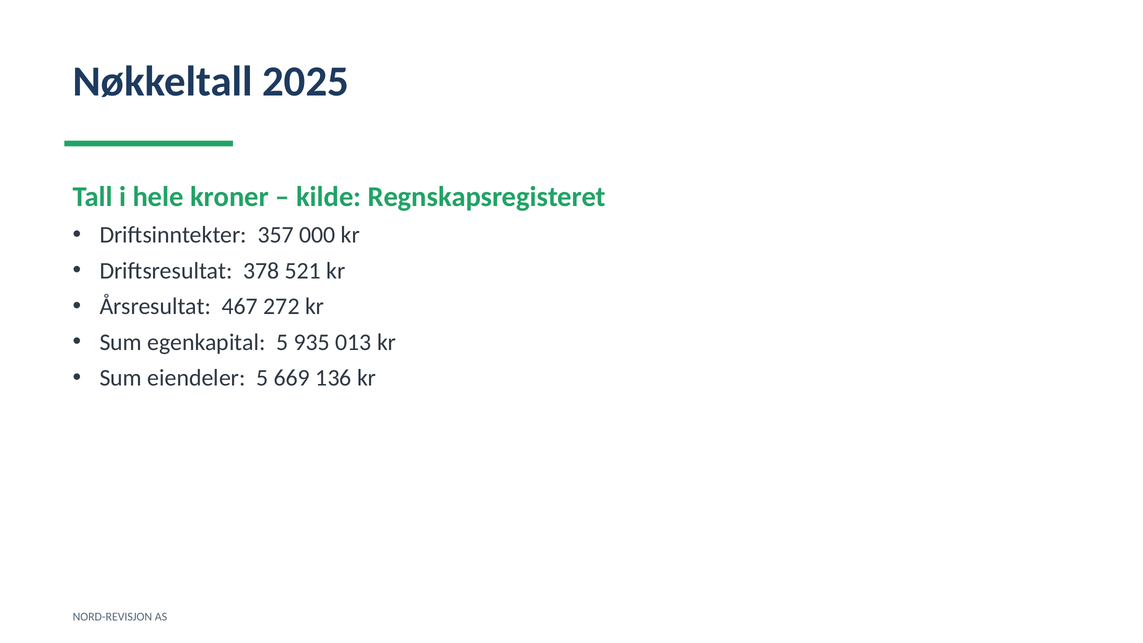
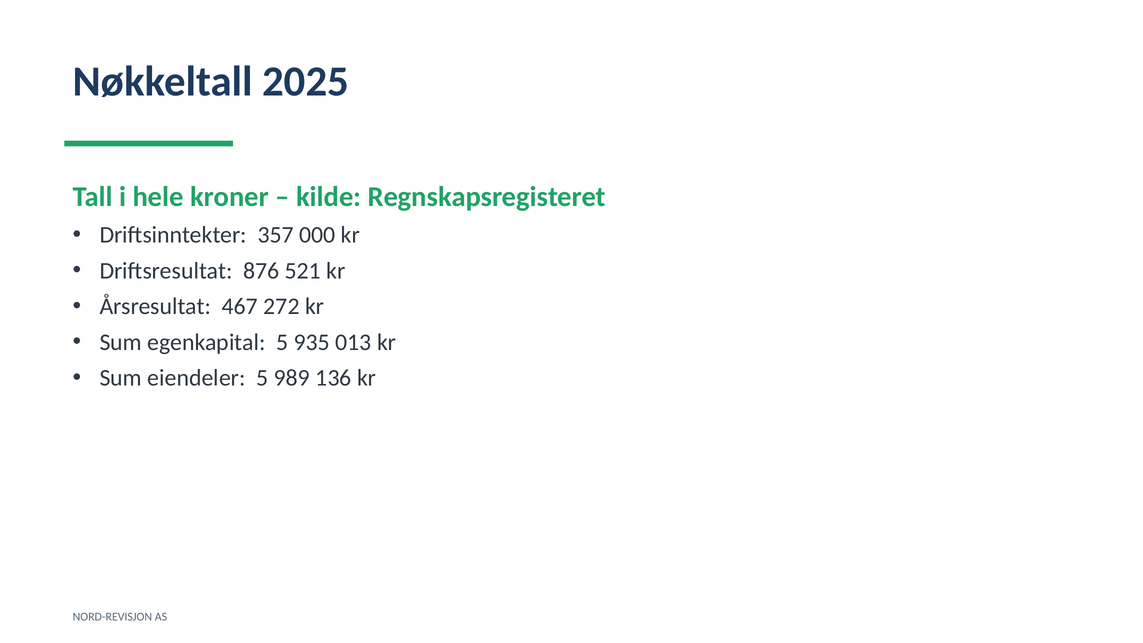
378: 378 -> 876
669: 669 -> 989
